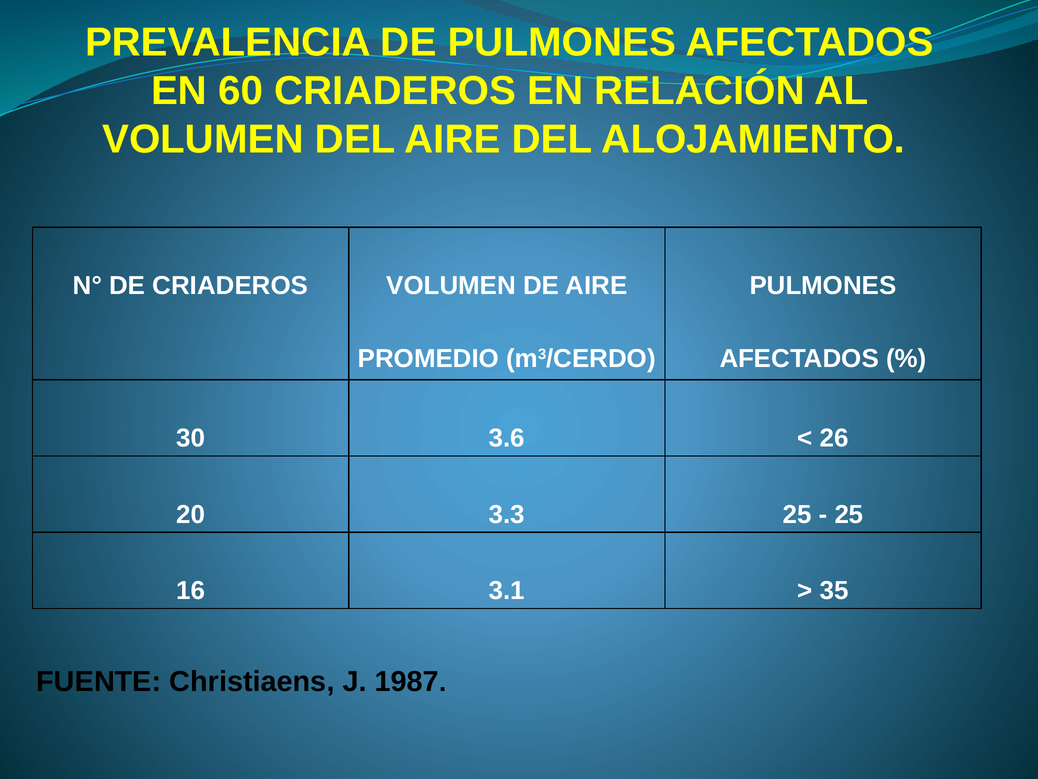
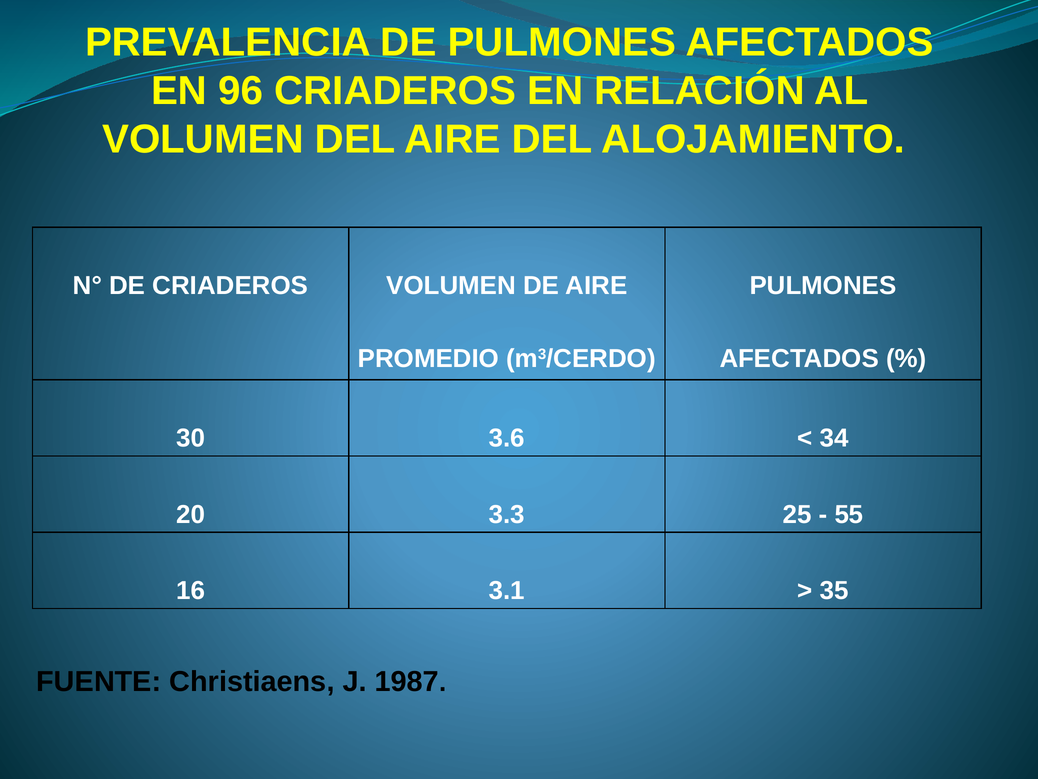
60: 60 -> 96
26: 26 -> 34
25 at (849, 514): 25 -> 55
